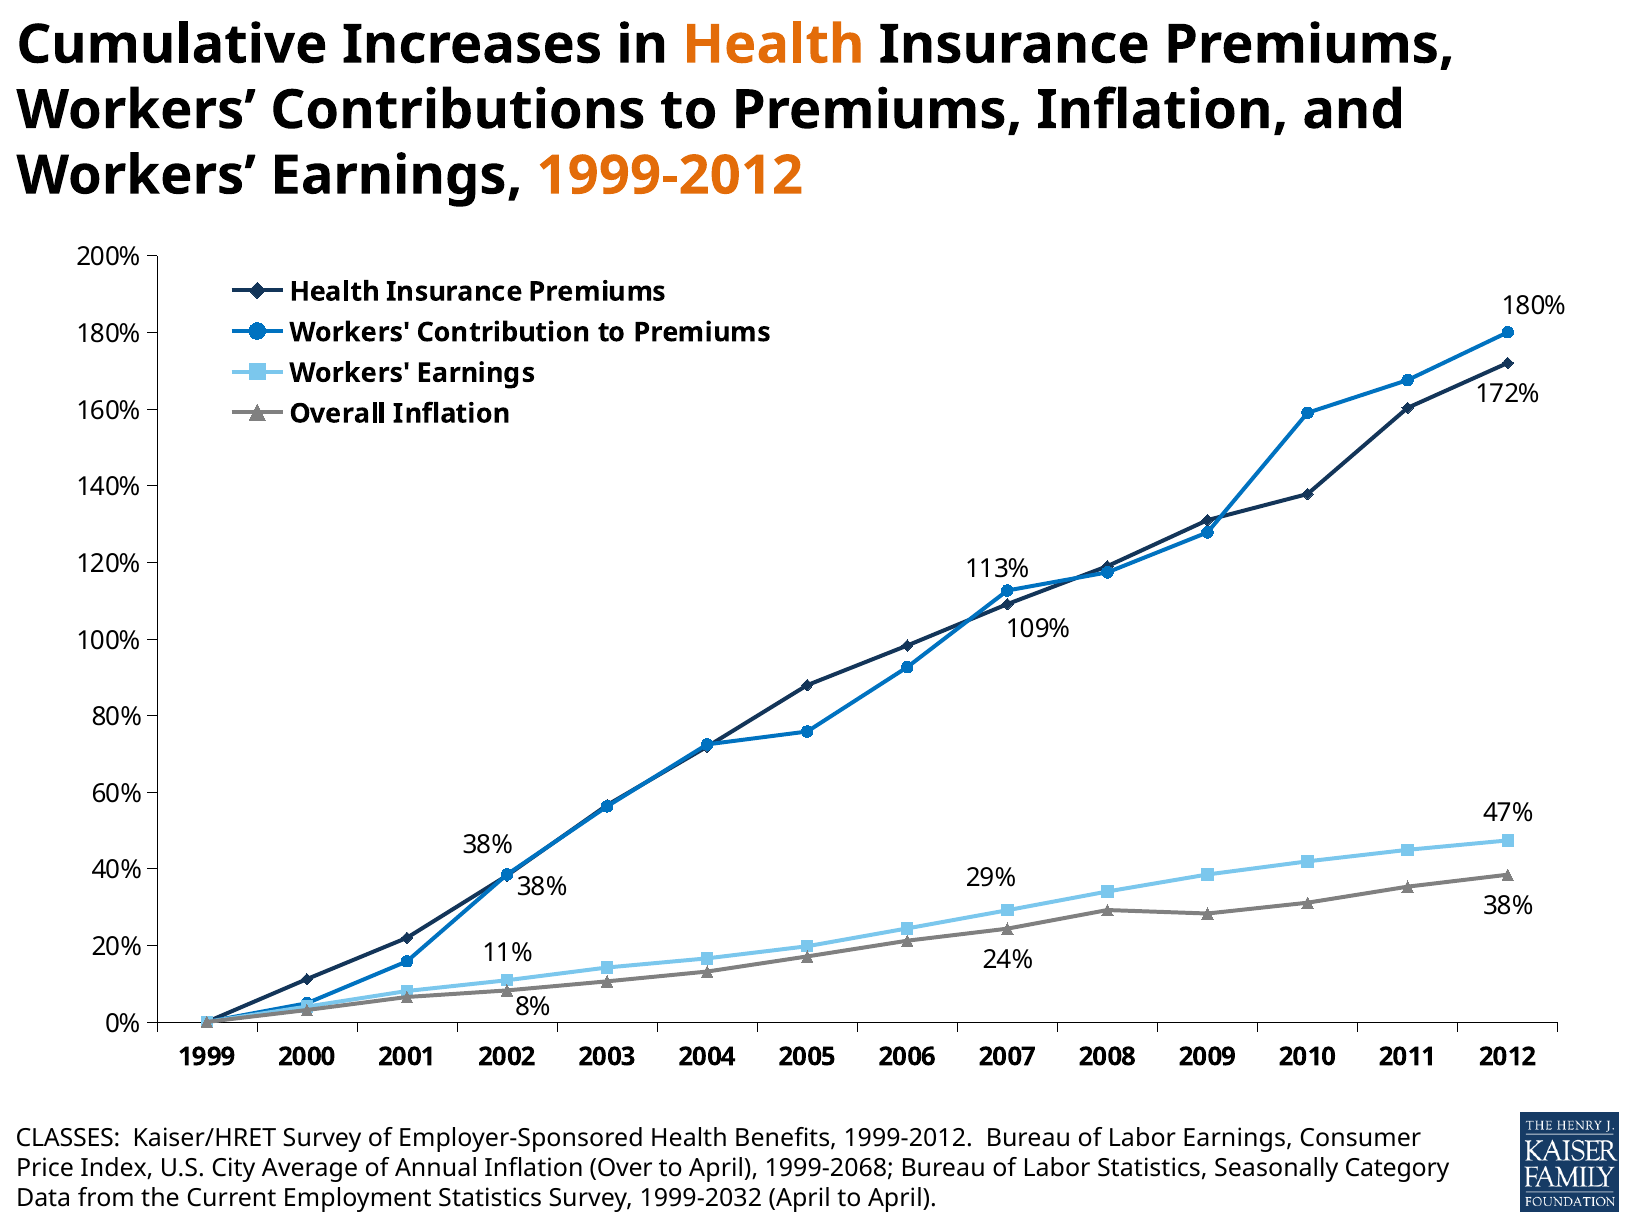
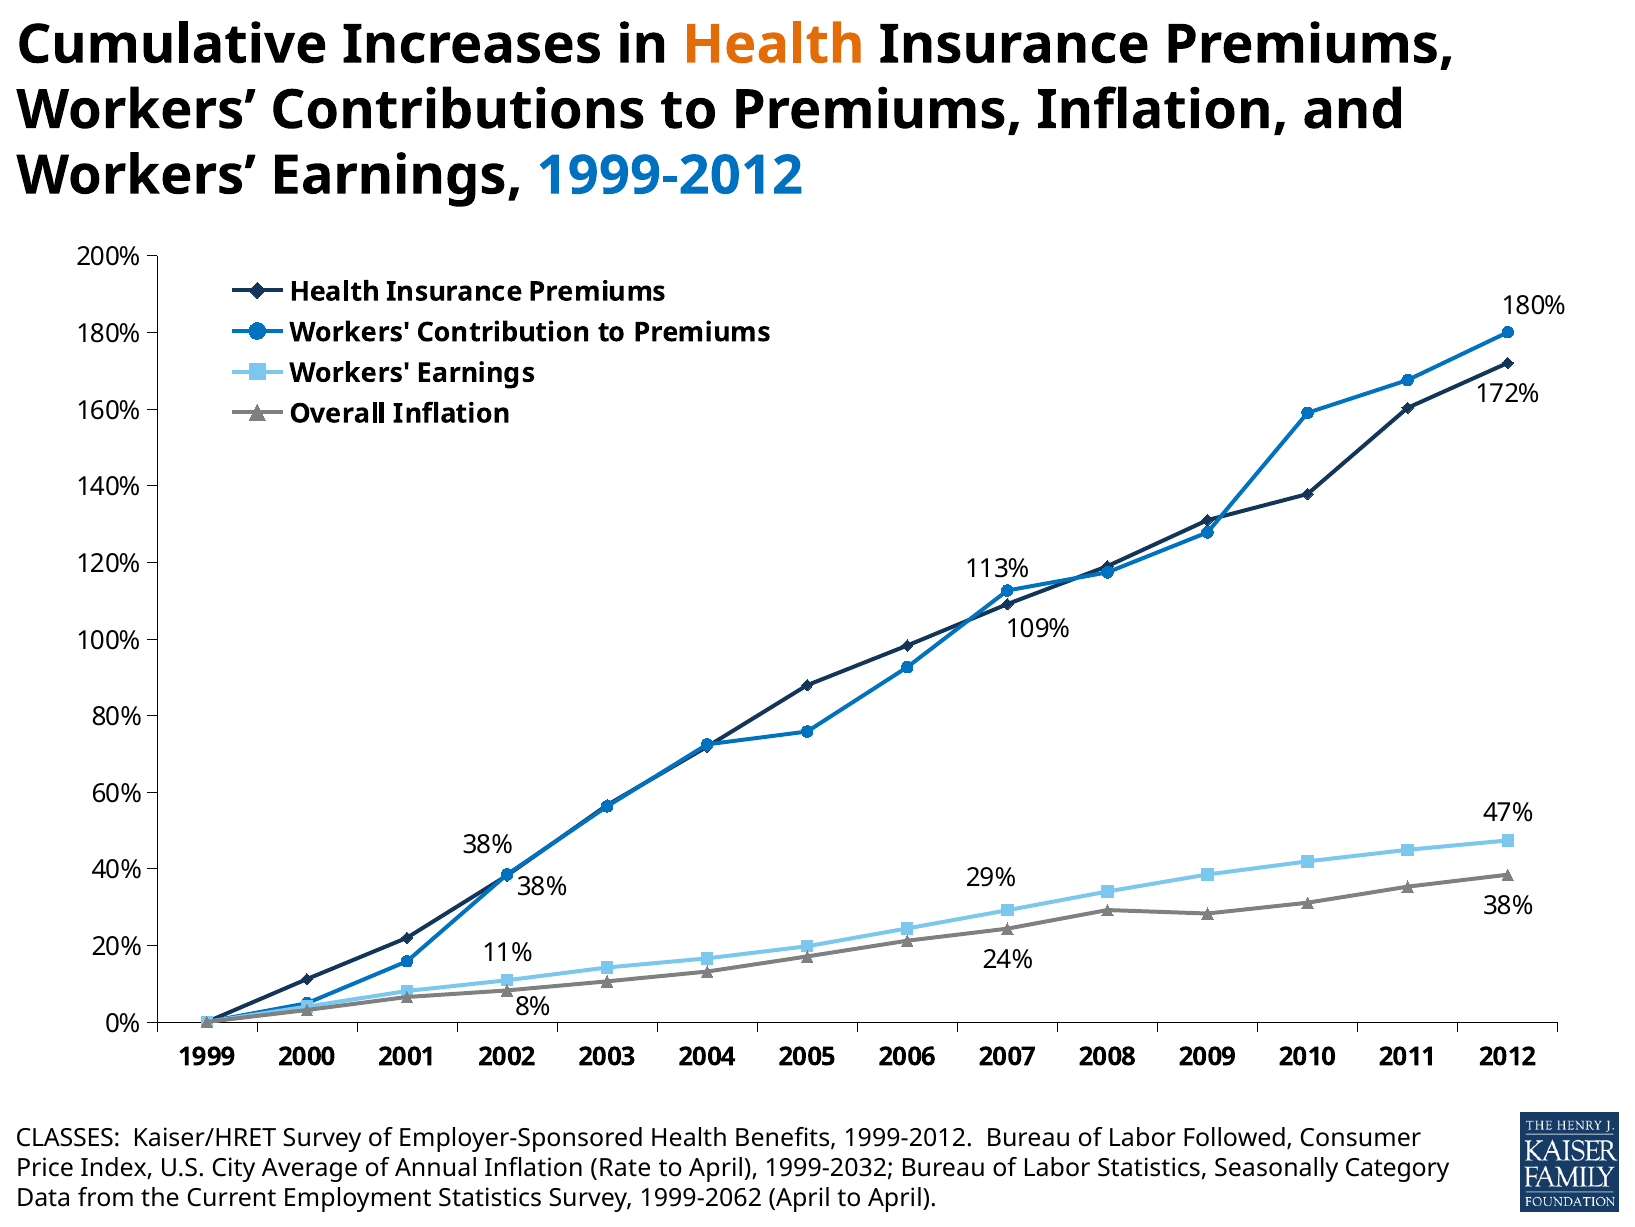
1999-2012 at (670, 176) colour: orange -> blue
Labor Earnings: Earnings -> Followed
Over: Over -> Rate
1999-2068: 1999-2068 -> 1999-2032
1999-2032: 1999-2032 -> 1999-2062
